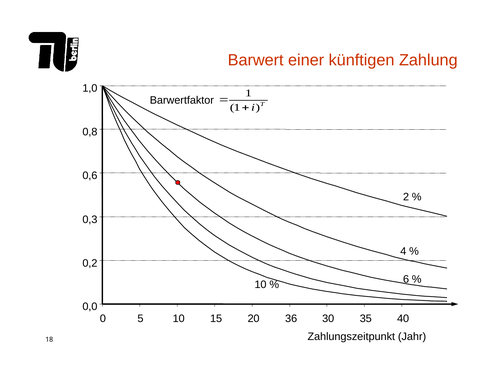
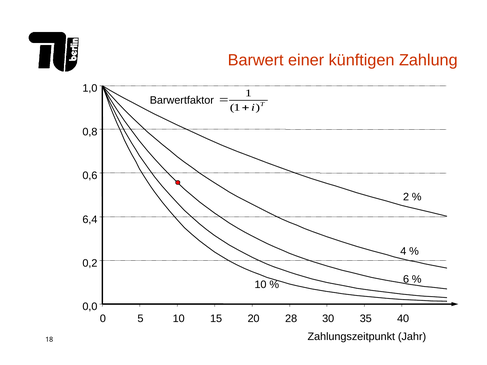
0,3: 0,3 -> 6,4
36: 36 -> 28
